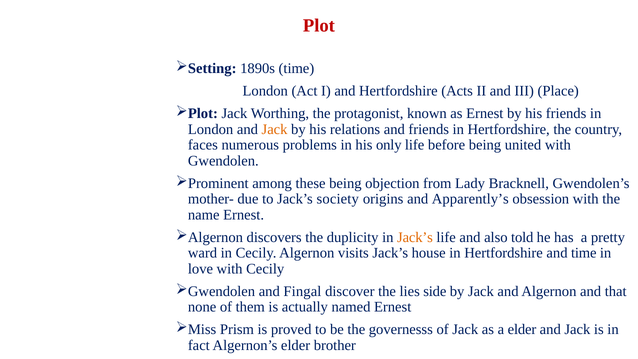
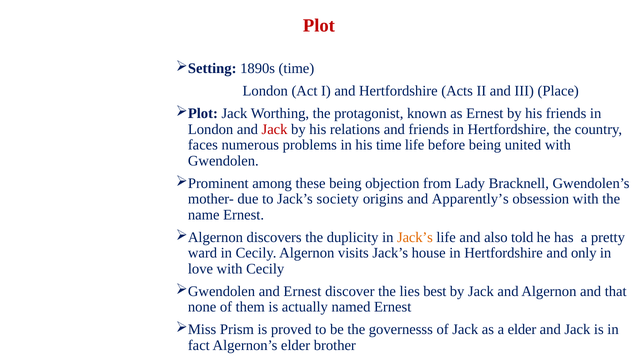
Jack at (275, 129) colour: orange -> red
his only: only -> time
and time: time -> only
and Fingal: Fingal -> Ernest
side: side -> best
